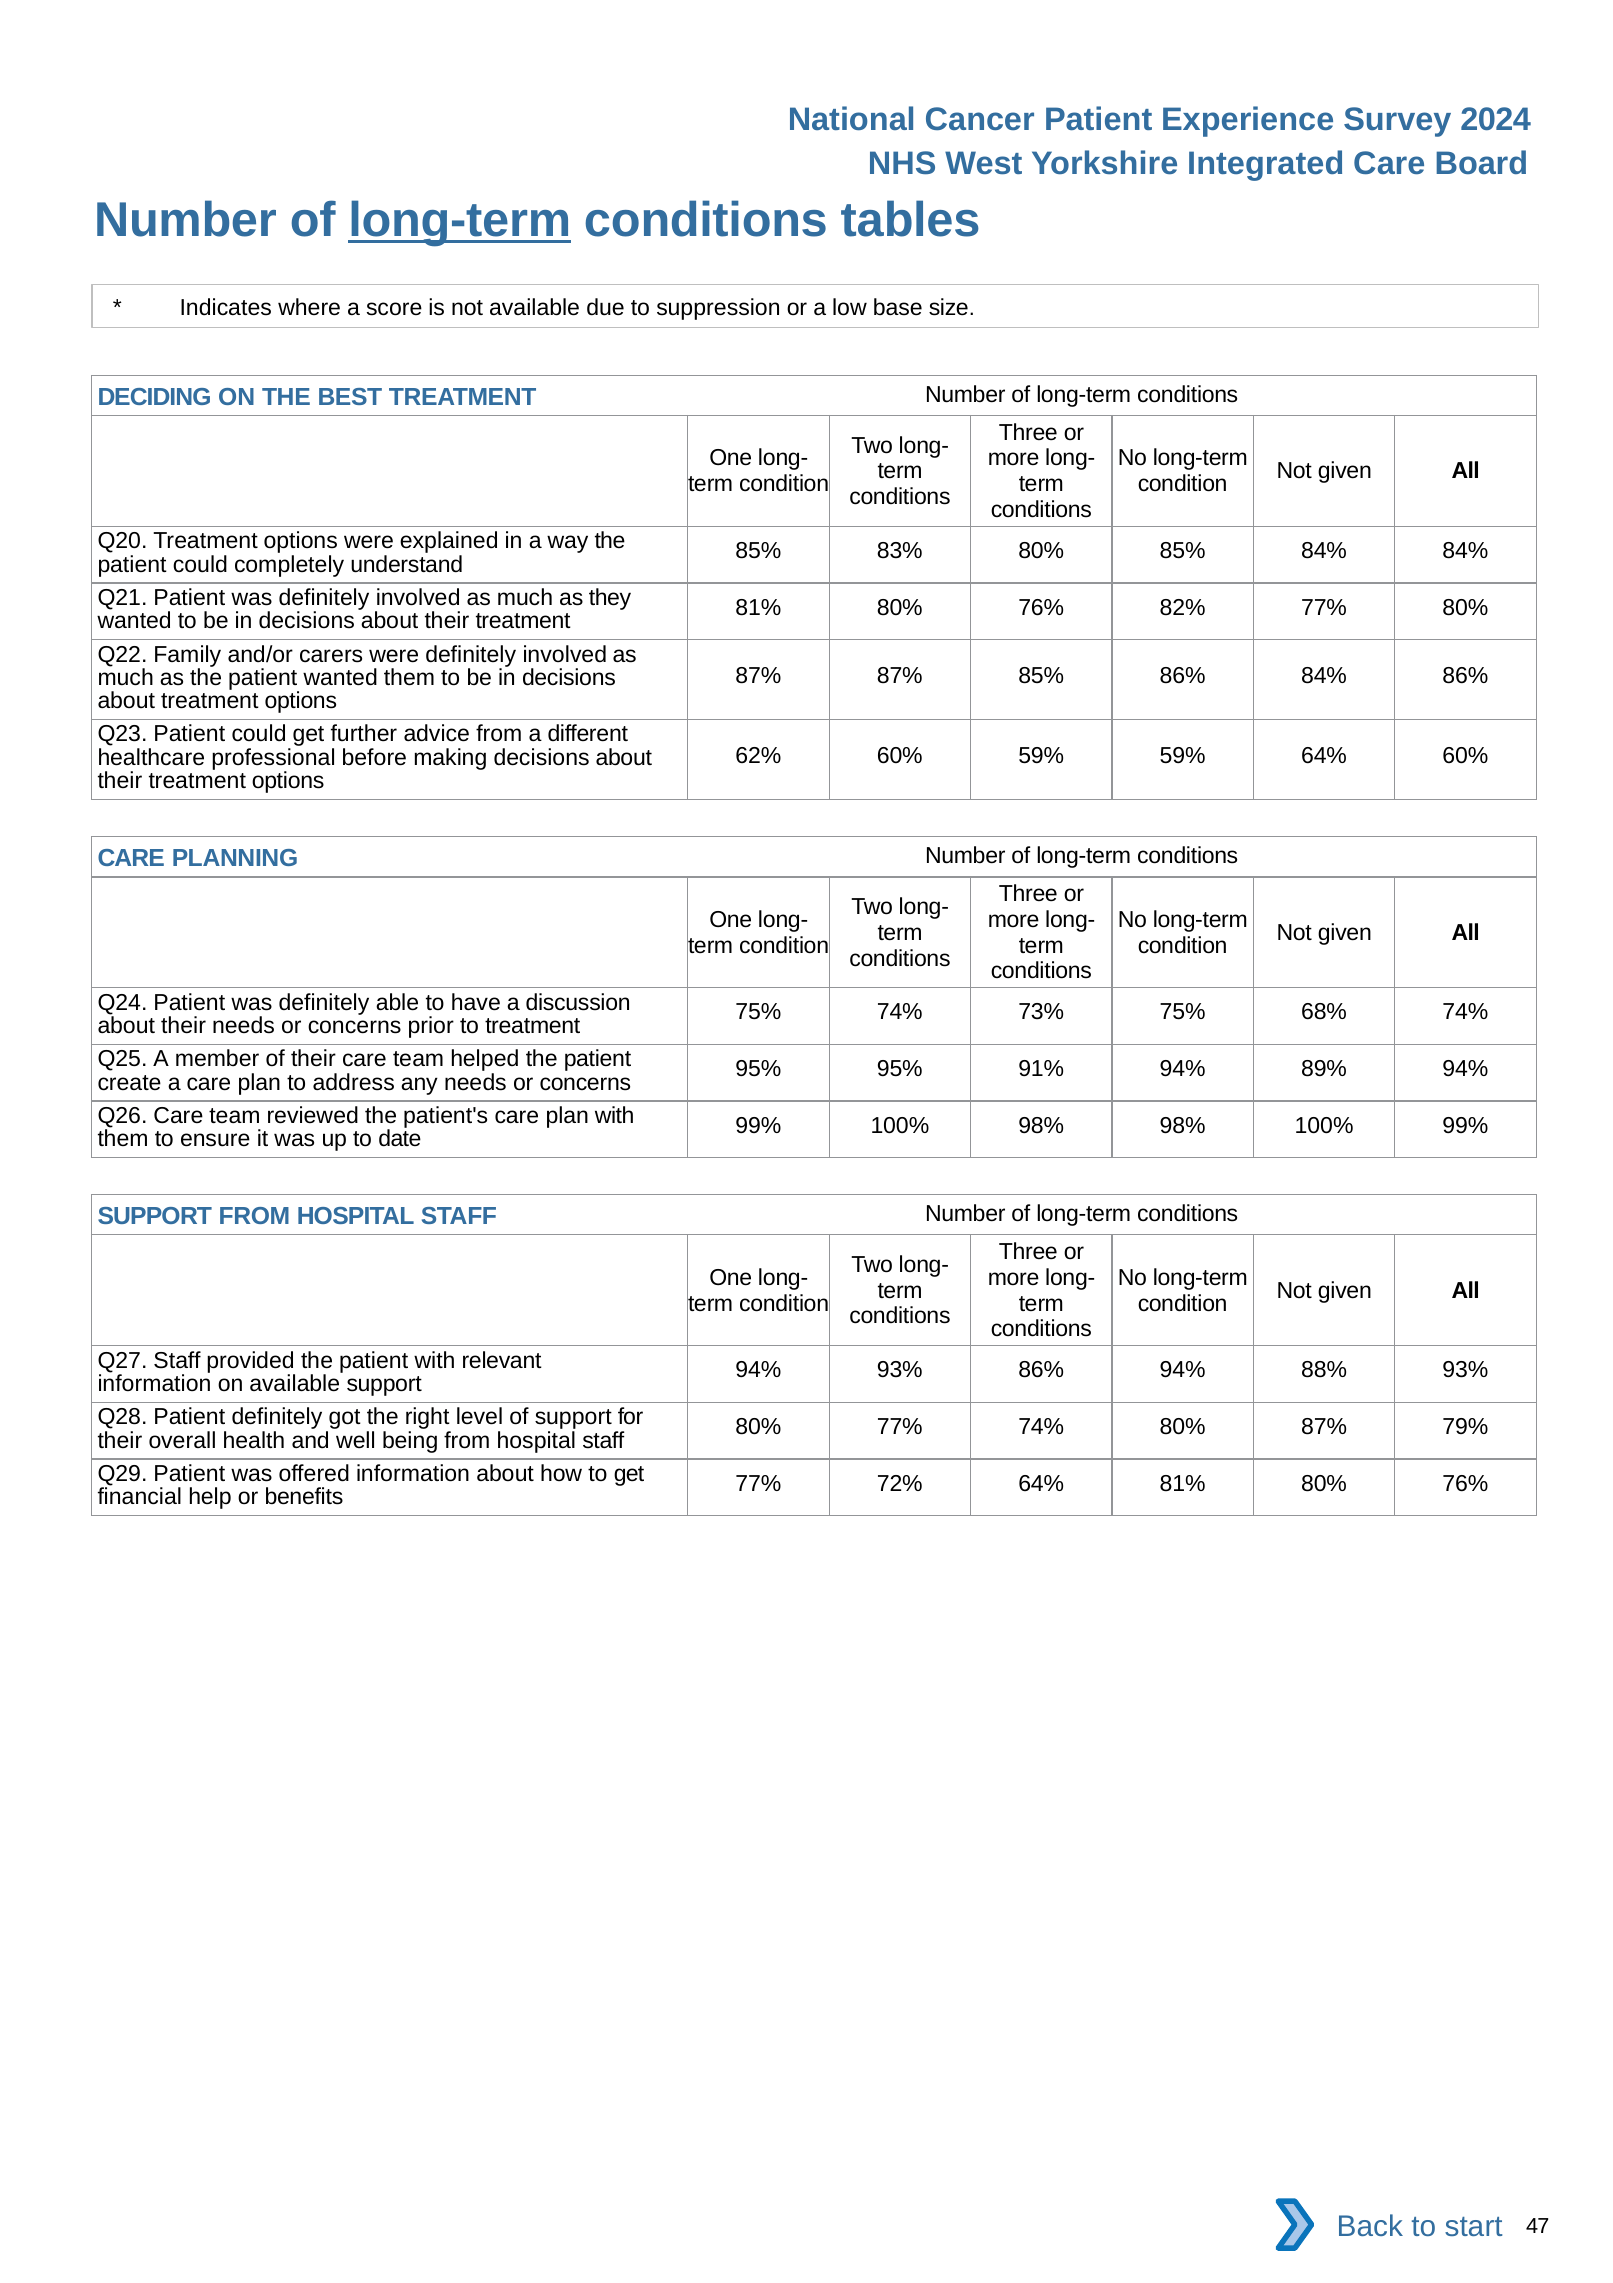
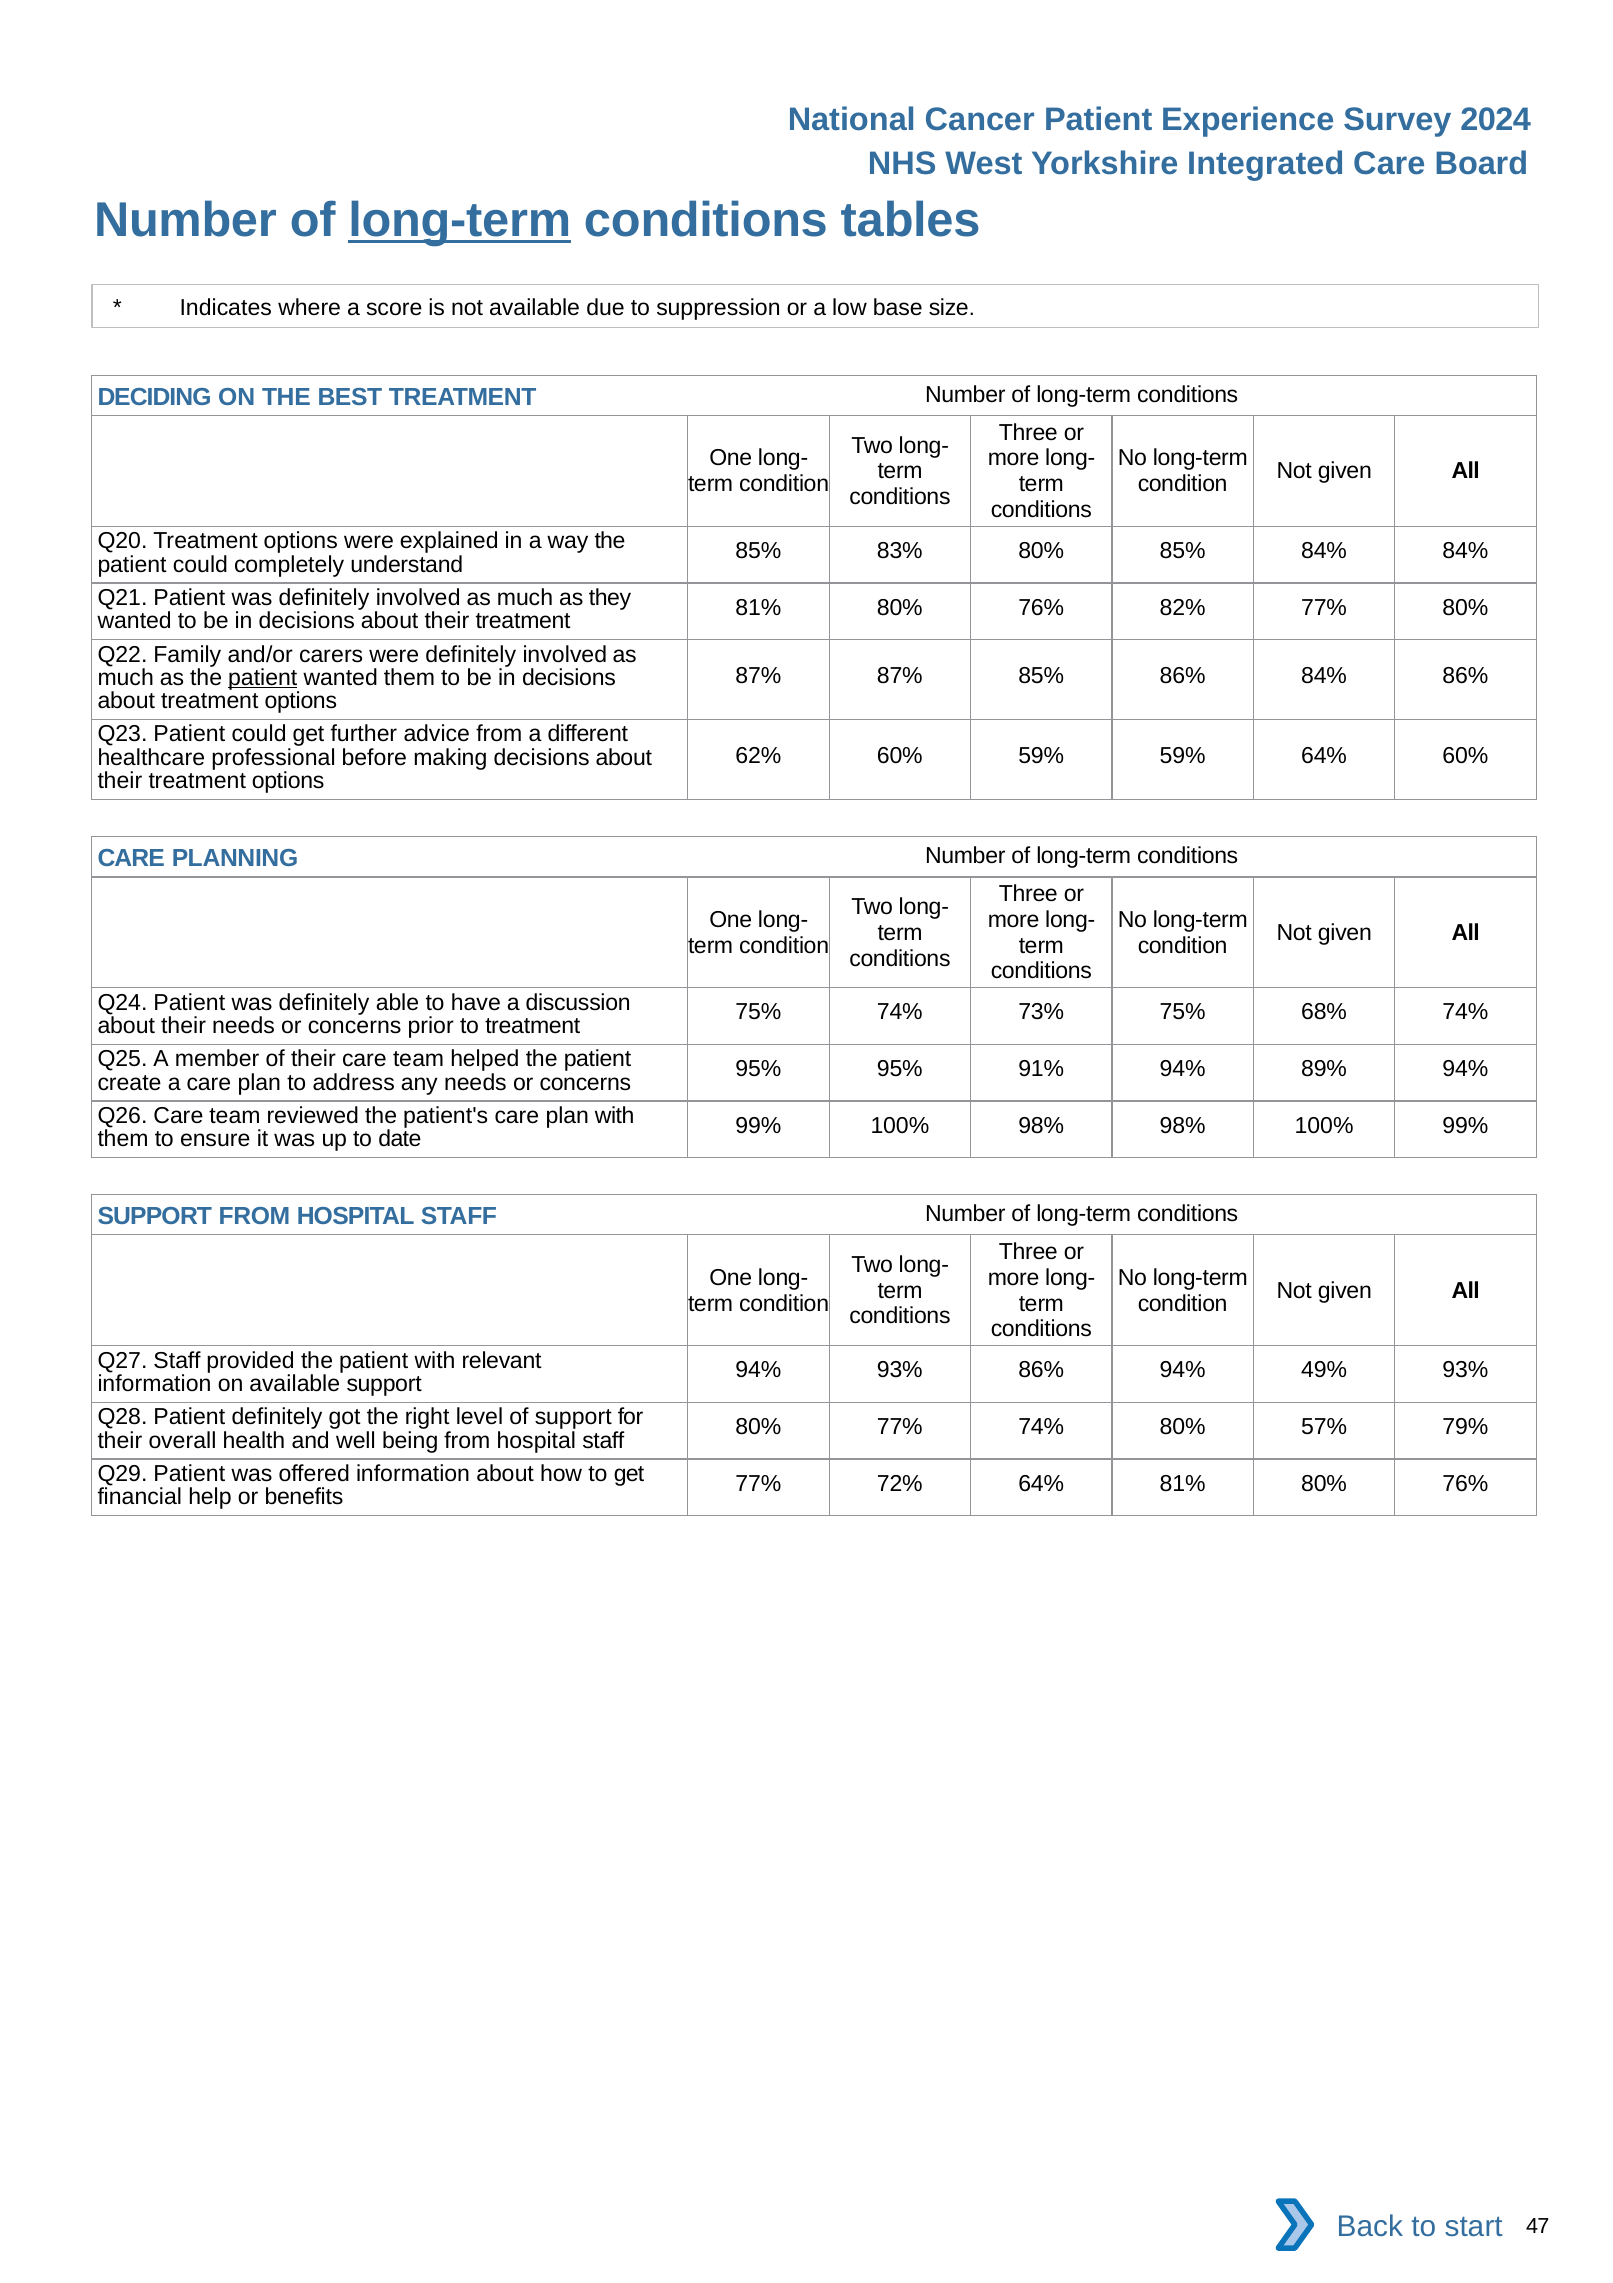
patient at (263, 678) underline: none -> present
88%: 88% -> 49%
80% 87%: 87% -> 57%
